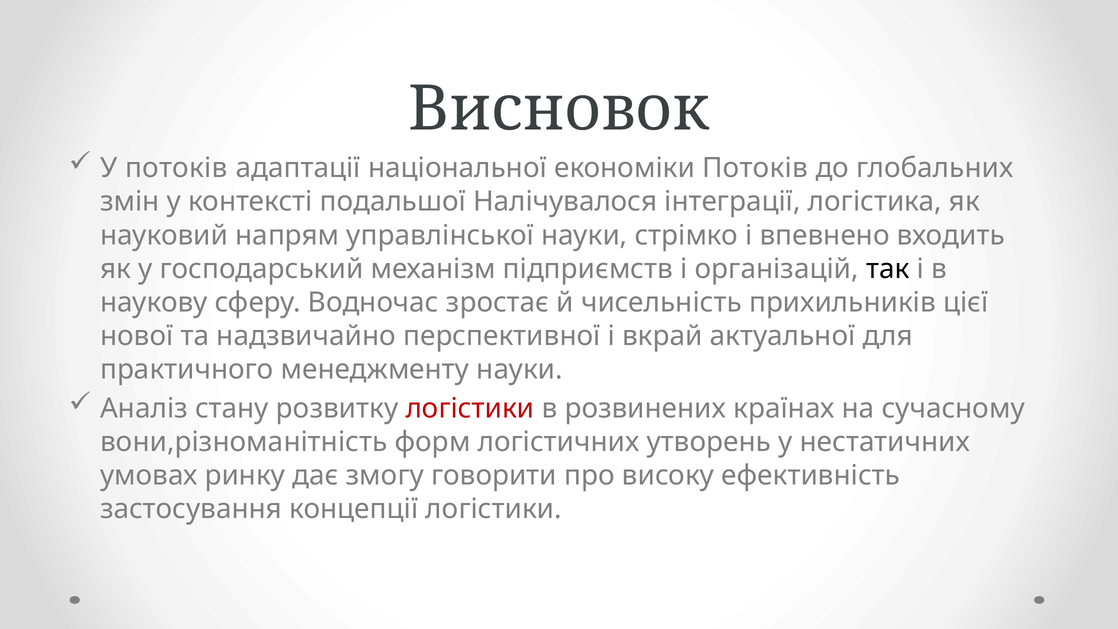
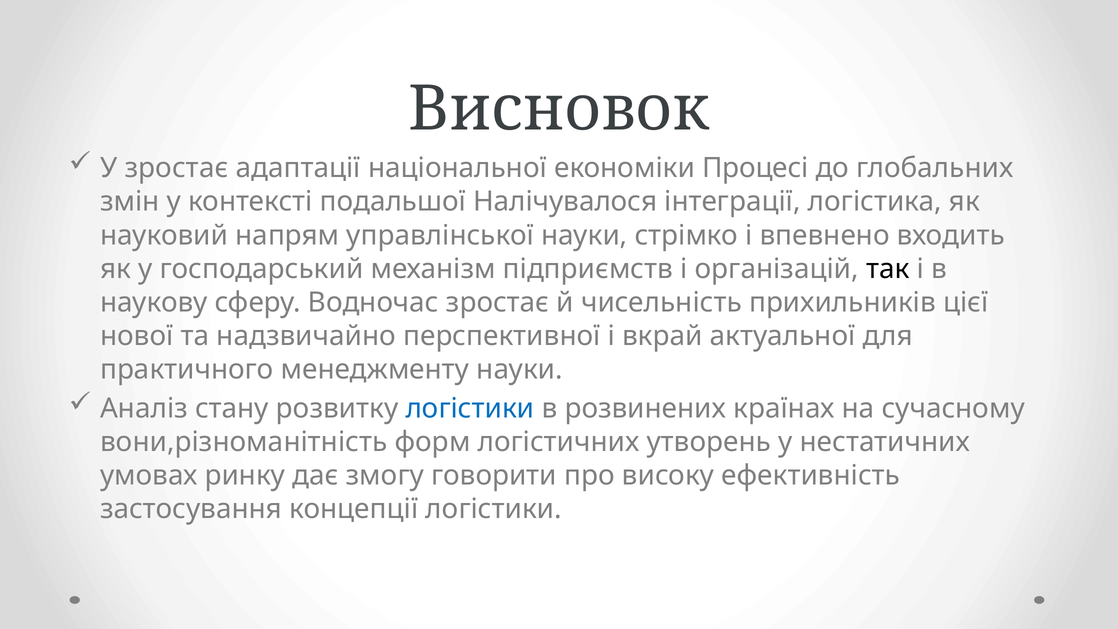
У потоків: потоків -> зростає
економіки Потоків: Потоків -> Процесі
логістики at (470, 409) colour: red -> blue
